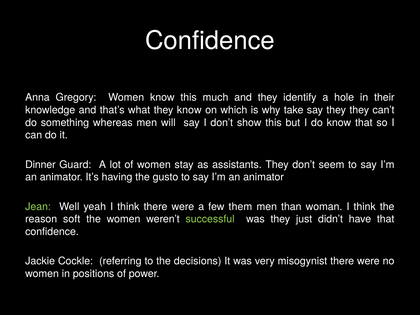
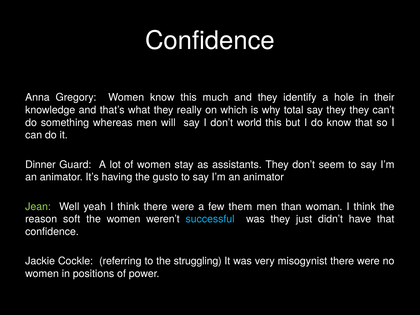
they know: know -> really
take: take -> total
show: show -> world
successful colour: light green -> light blue
decisions: decisions -> struggling
